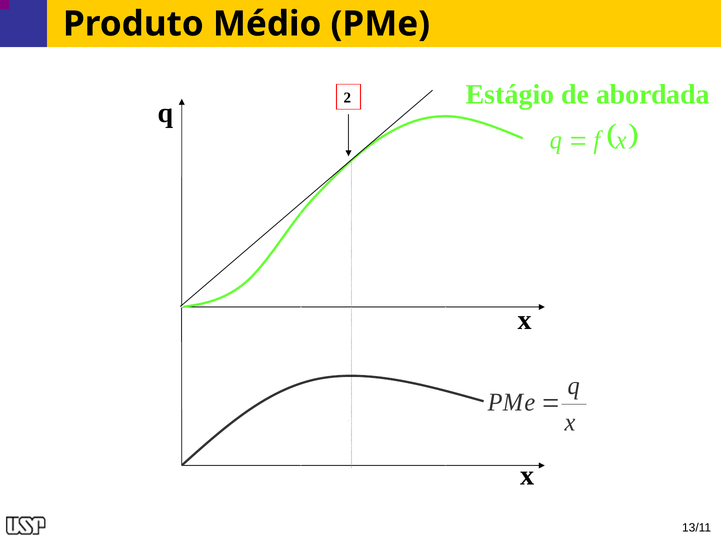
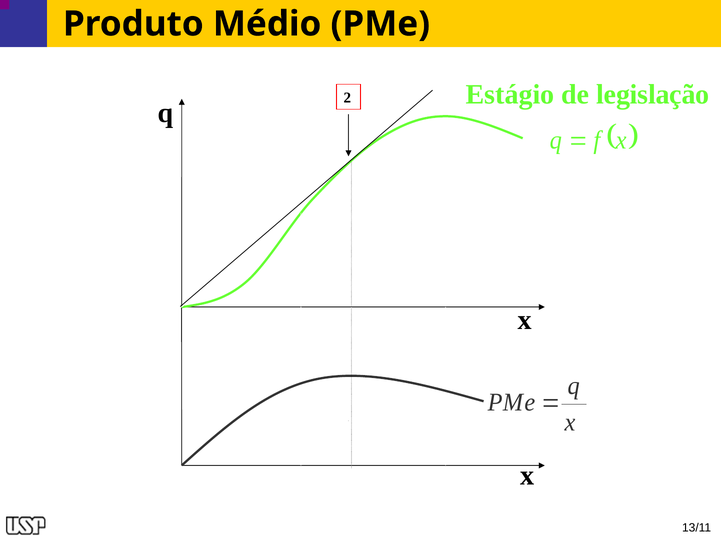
abordada: abordada -> legislação
